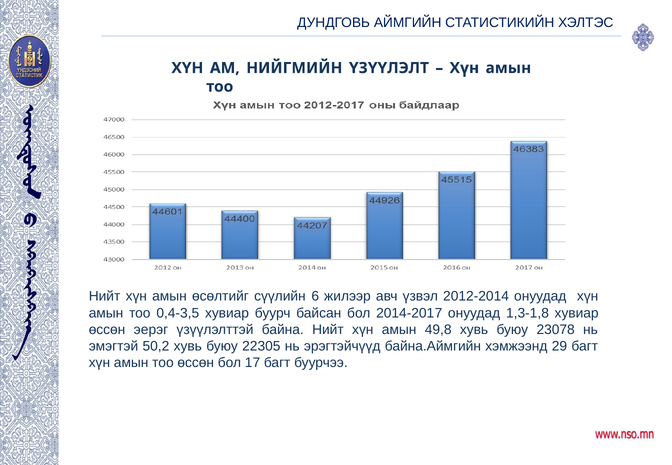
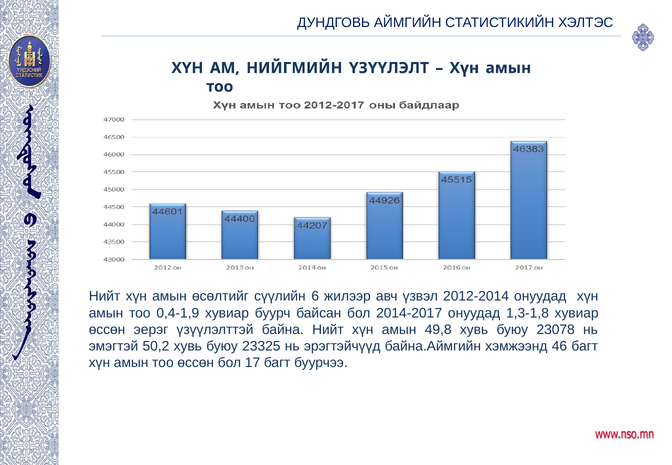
0,4-3,5: 0,4-3,5 -> 0,4-1,9
22305: 22305 -> 23325
29: 29 -> 46
